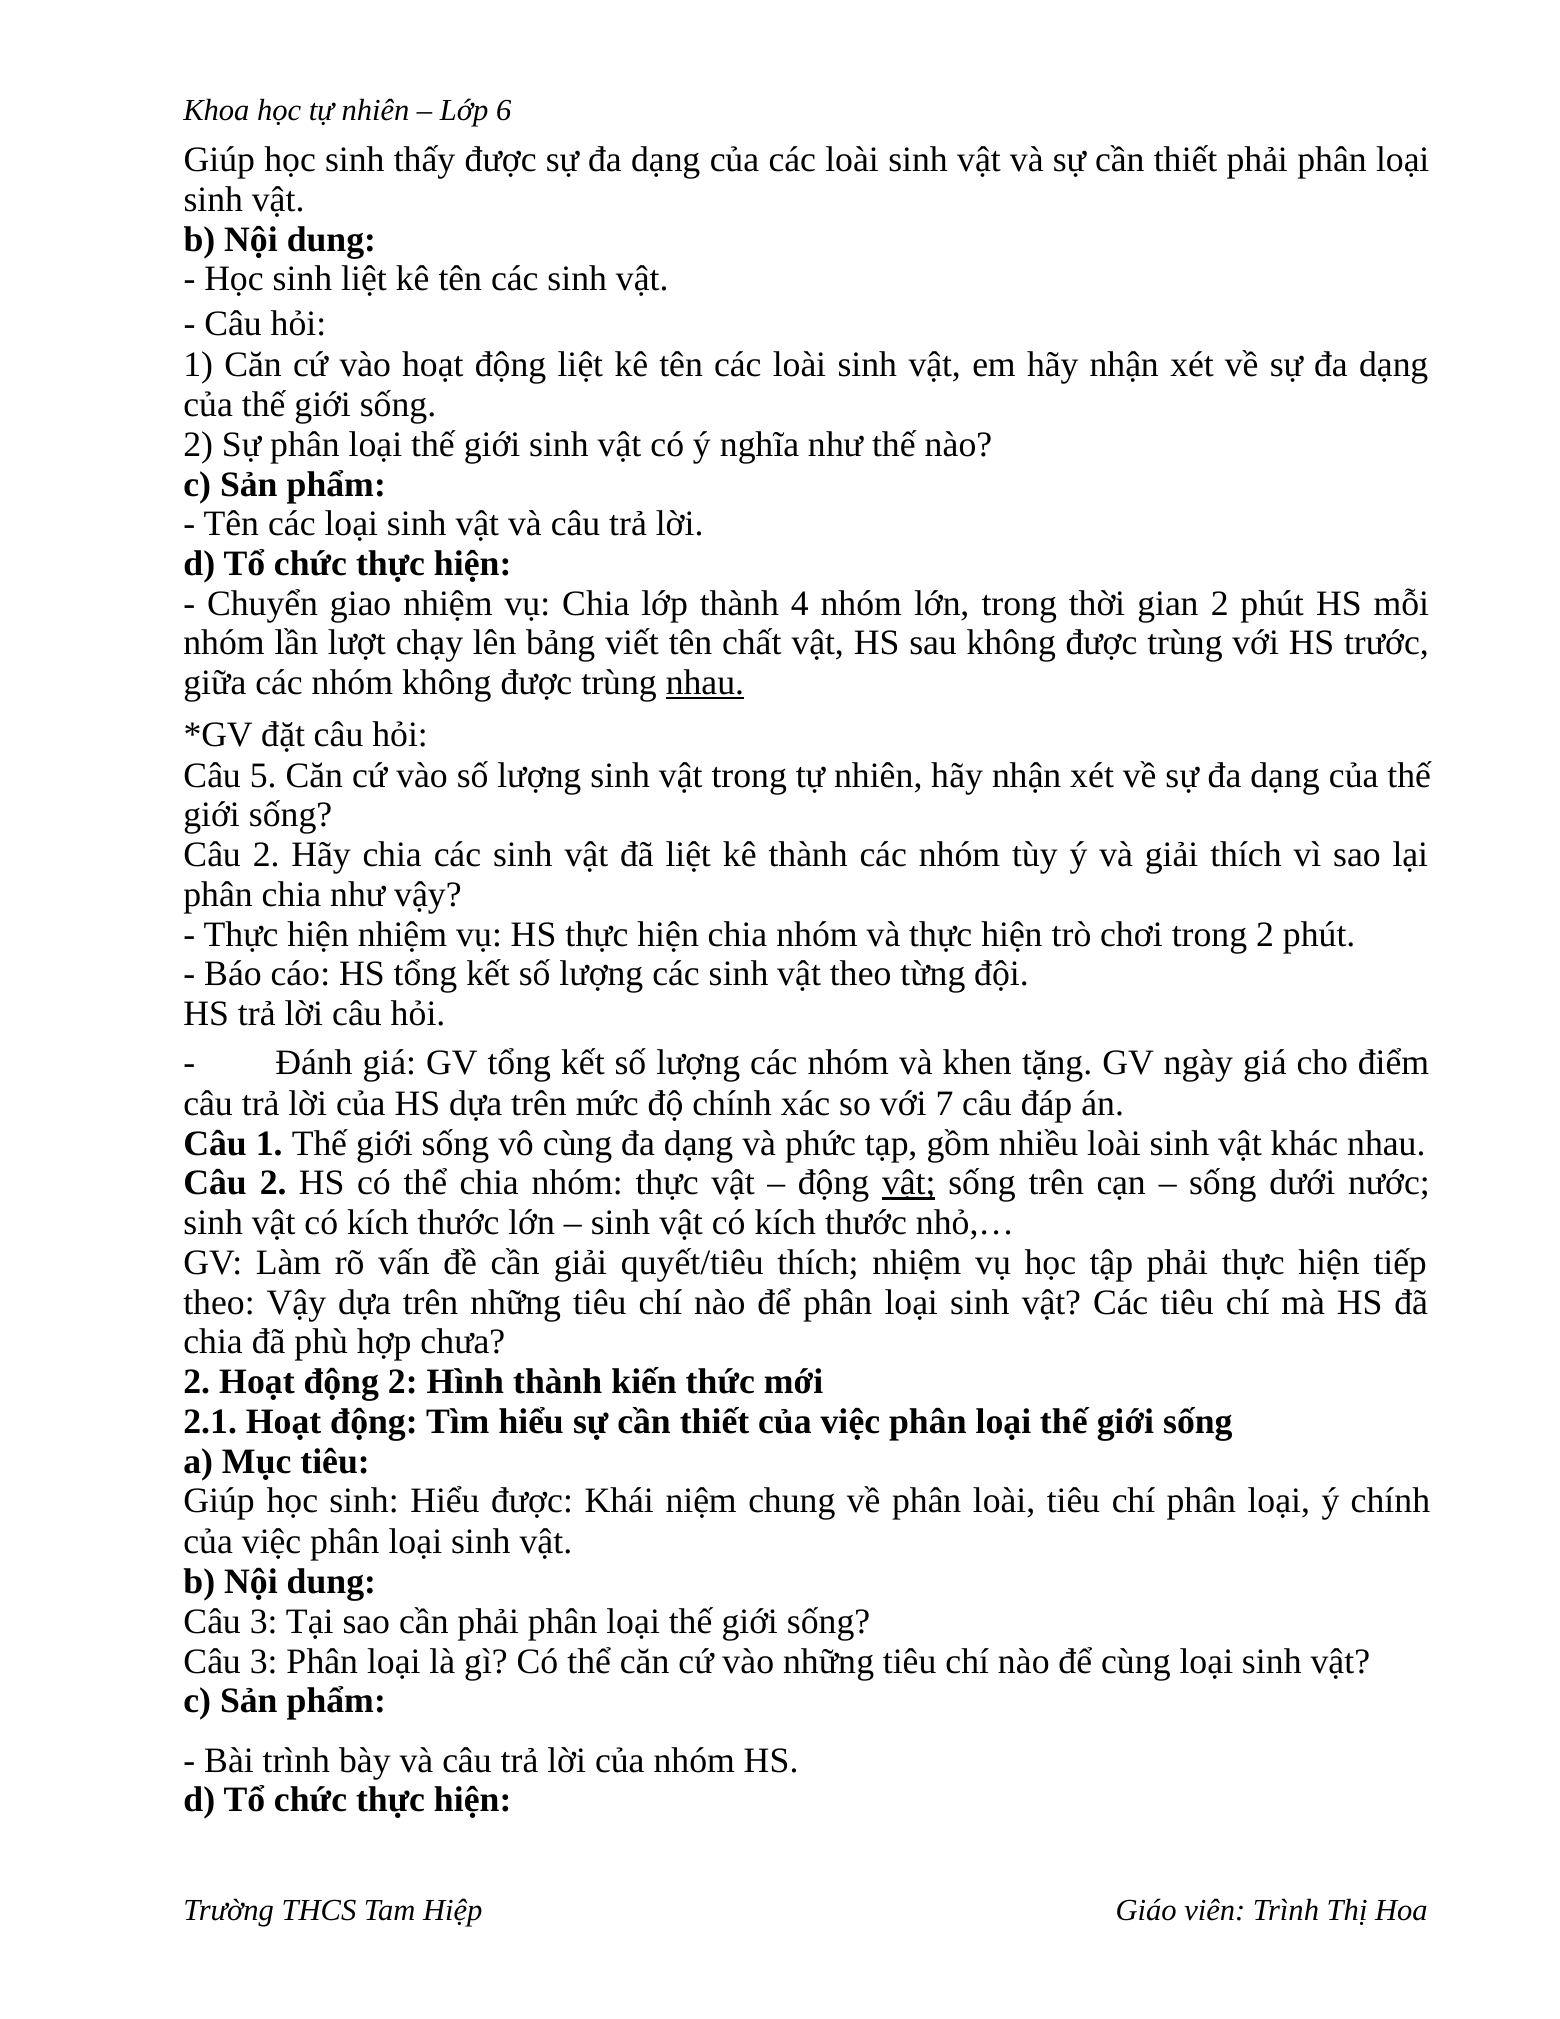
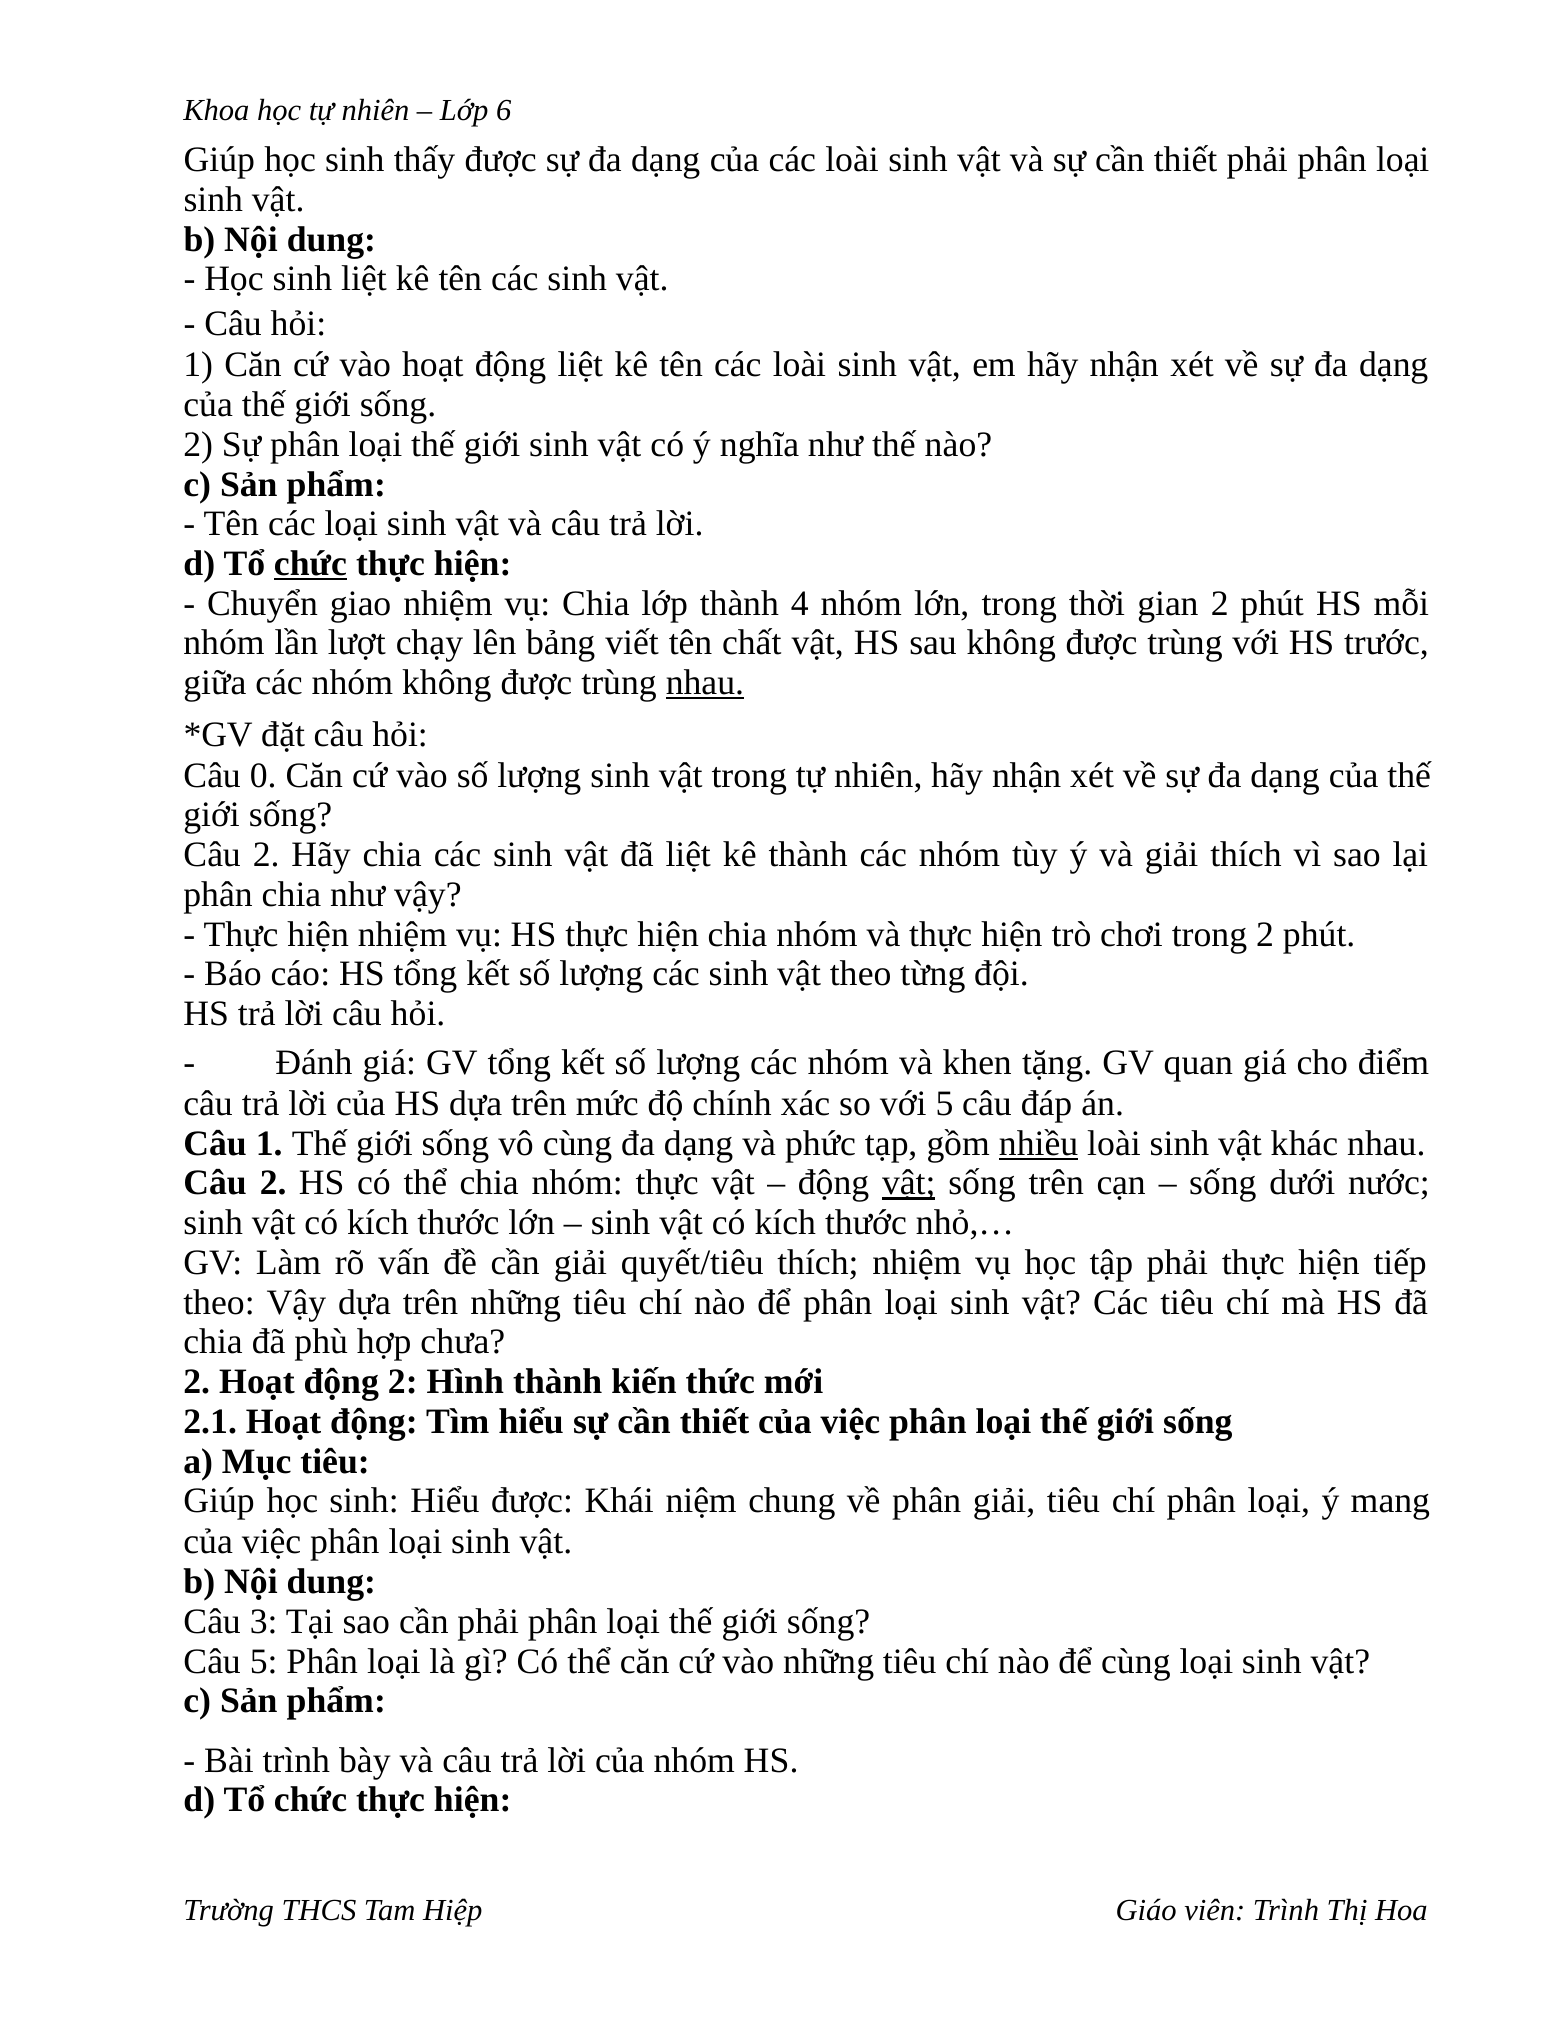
chức at (310, 564) underline: none -> present
5: 5 -> 0
ngày: ngày -> quan
với 7: 7 -> 5
nhiều underline: none -> present
phân loài: loài -> giải
ý chính: chính -> mang
3 at (264, 1661): 3 -> 5
